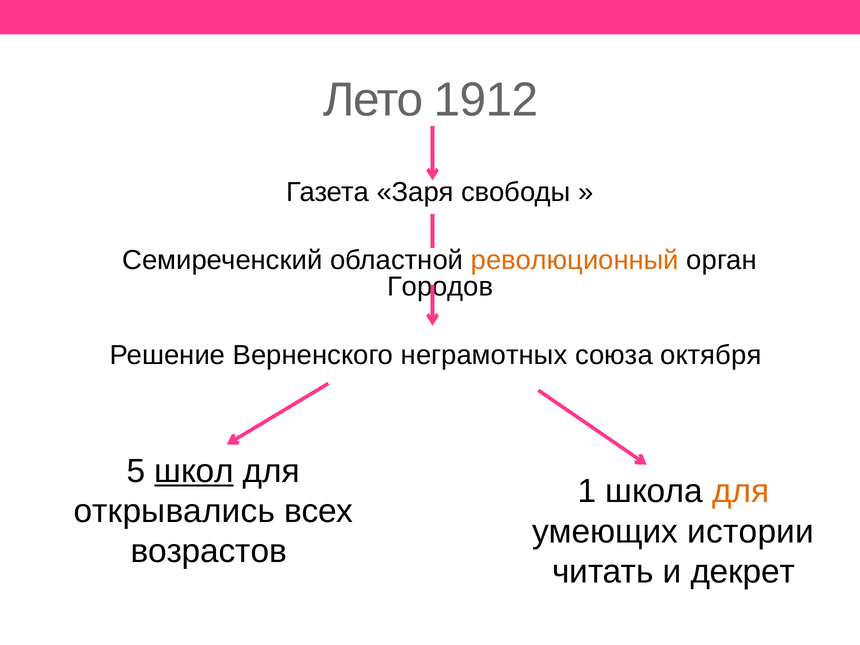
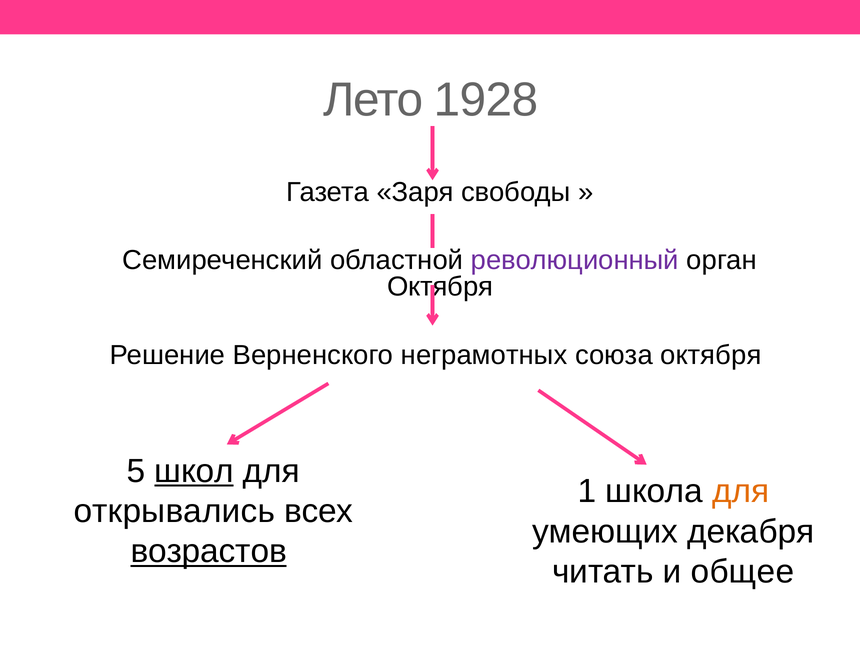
1912: 1912 -> 1928
революционный colour: orange -> purple
Городов at (440, 287): Городов -> Октября
истории: истории -> декабря
возрастов underline: none -> present
декрет: декрет -> общее
